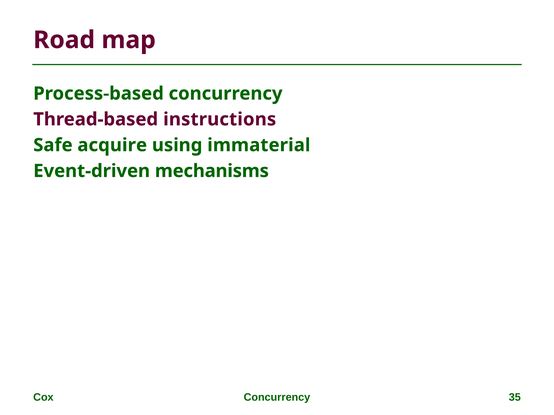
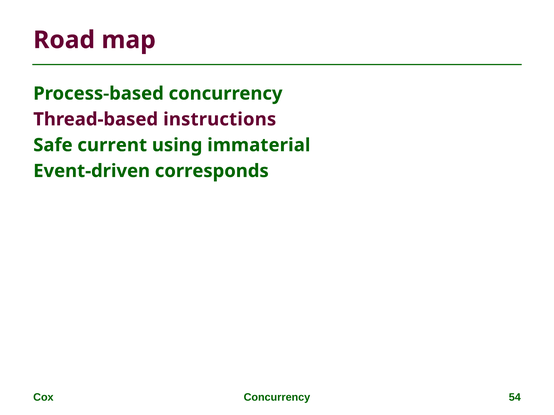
acquire: acquire -> current
mechanisms: mechanisms -> corresponds
35: 35 -> 54
